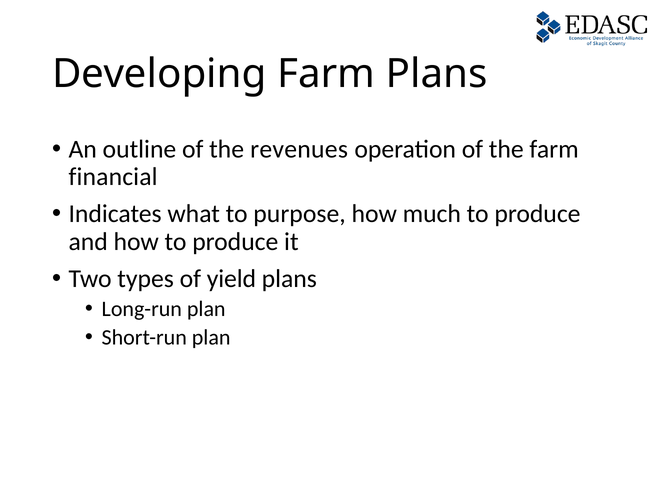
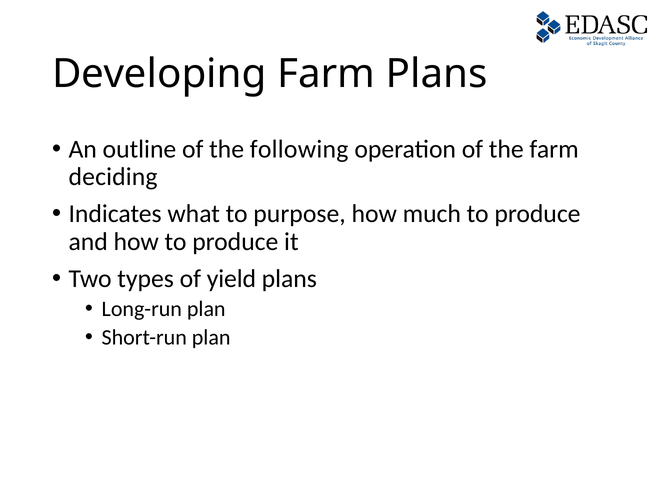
revenues: revenues -> following
financial: financial -> deciding
